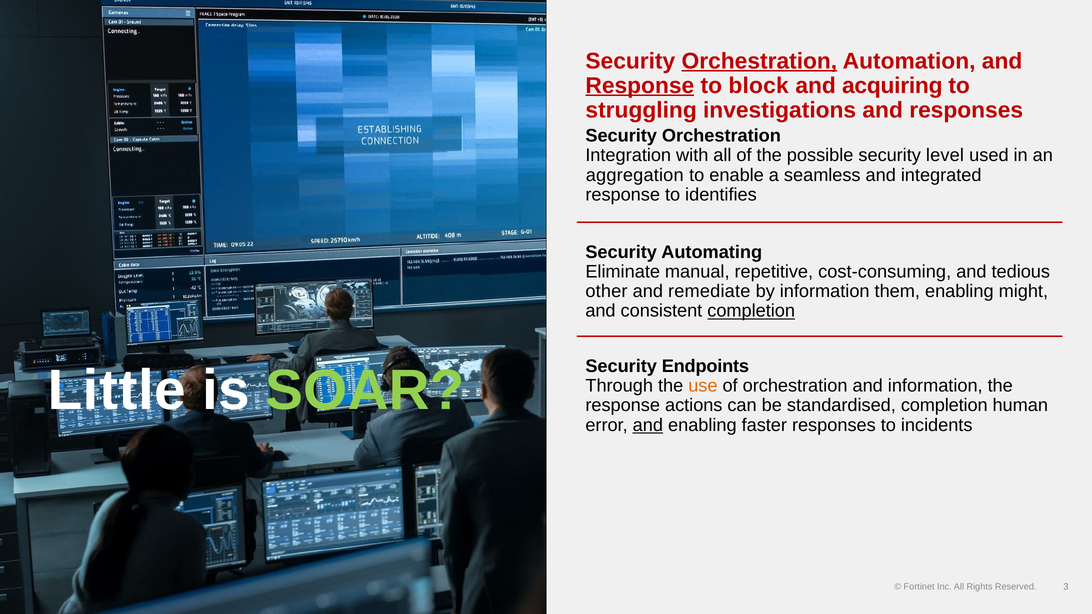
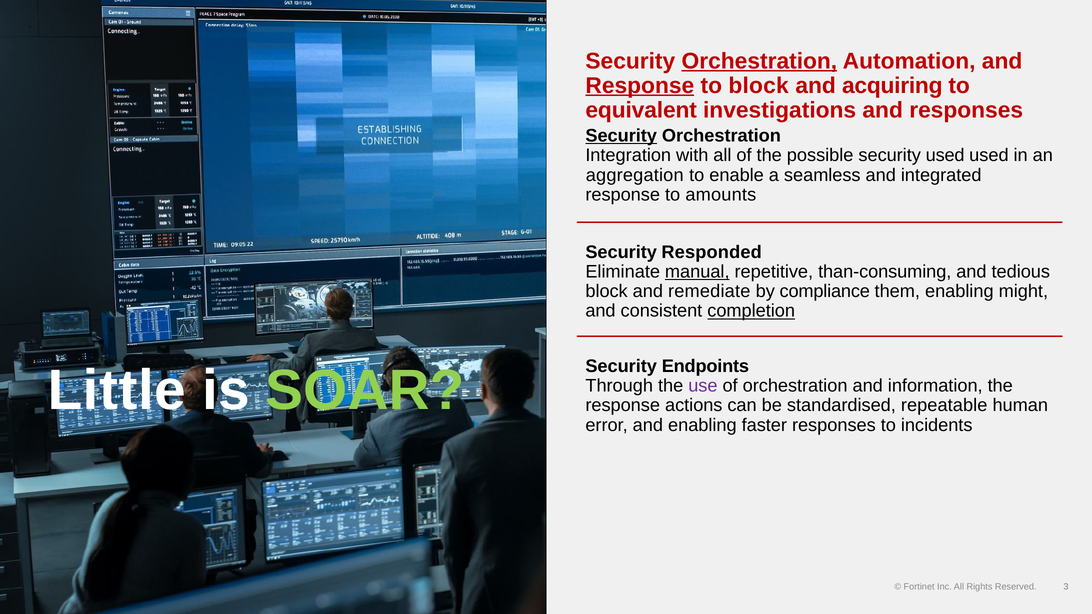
struggling: struggling -> equivalent
Security at (621, 136) underline: none -> present
security level: level -> used
identifies: identifies -> amounts
Automating: Automating -> Responded
manual underline: none -> present
cost-consuming: cost-consuming -> than-consuming
other at (606, 291): other -> block
by information: information -> compliance
use colour: orange -> purple
standardised completion: completion -> repeatable
and at (648, 425) underline: present -> none
